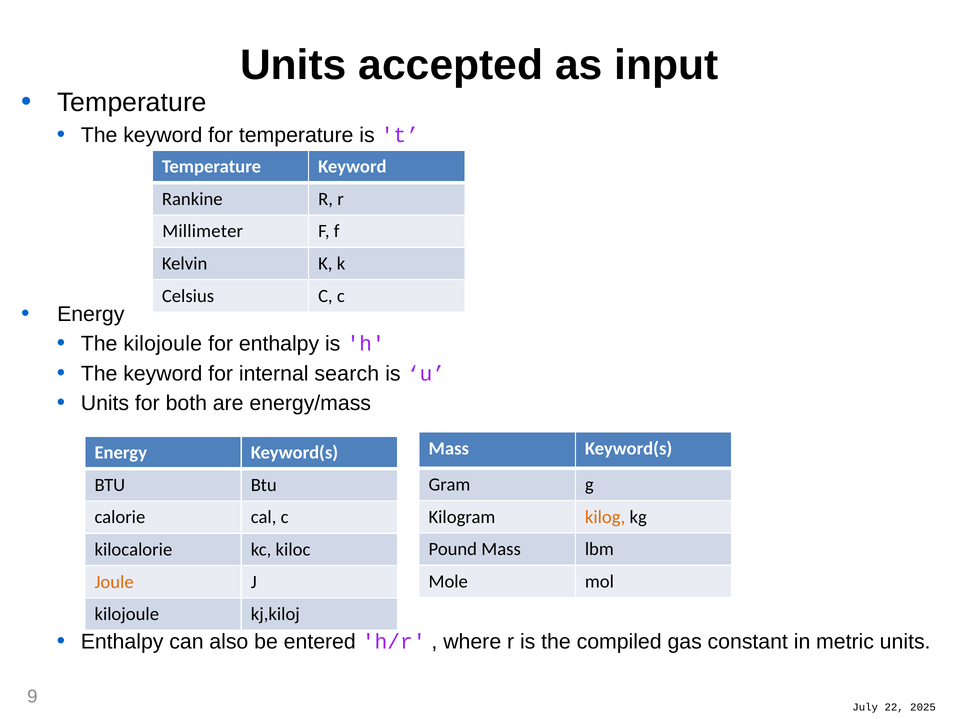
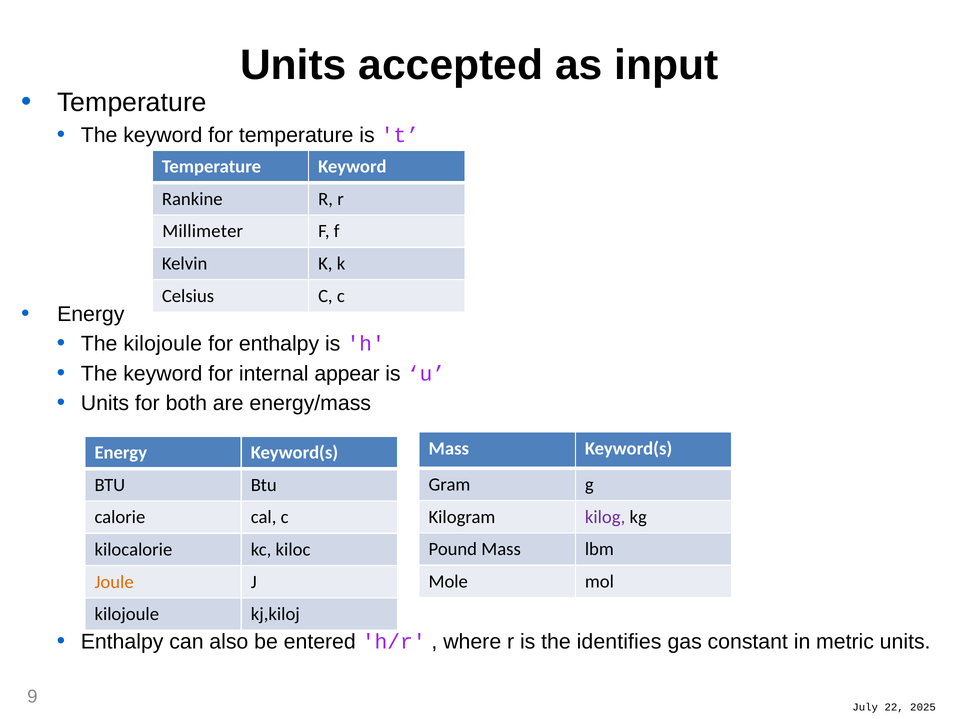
search: search -> appear
kilog colour: orange -> purple
compiled: compiled -> identifies
